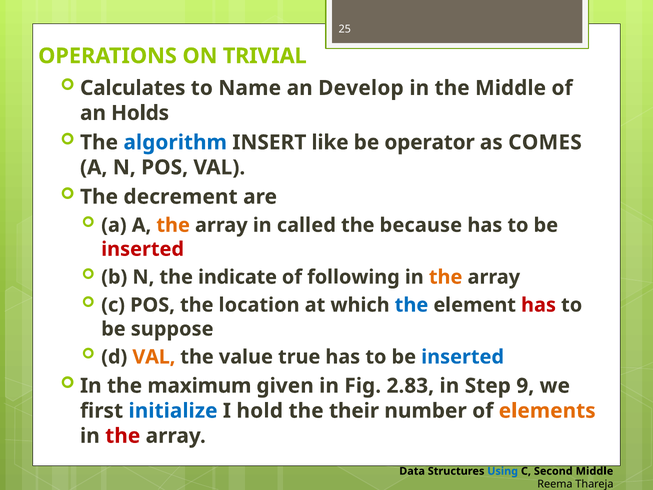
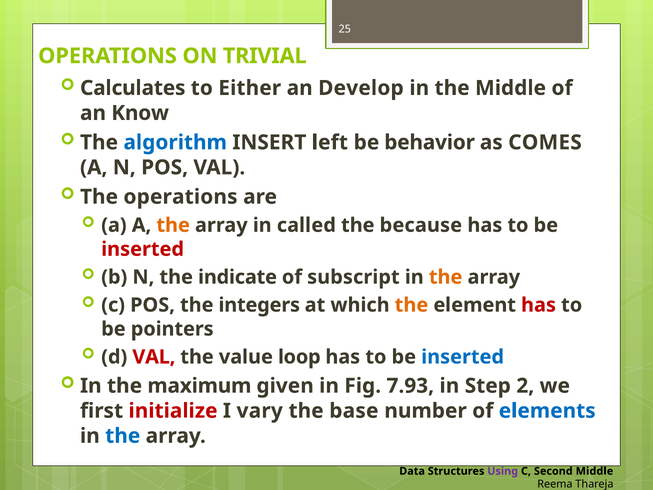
Name: Name -> Either
Holds: Holds -> Know
like: like -> left
operator: operator -> behavior
The decrement: decrement -> operations
following: following -> subscript
location: location -> integers
the at (411, 305) colour: blue -> orange
suppose: suppose -> pointers
VAL at (154, 357) colour: orange -> red
true: true -> loop
2.83: 2.83 -> 7.93
9: 9 -> 2
initialize colour: blue -> red
hold: hold -> vary
their: their -> base
elements colour: orange -> blue
the at (123, 436) colour: red -> blue
Using colour: blue -> purple
